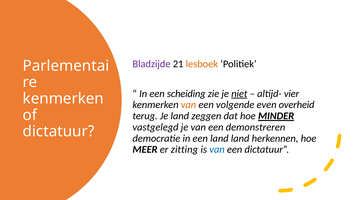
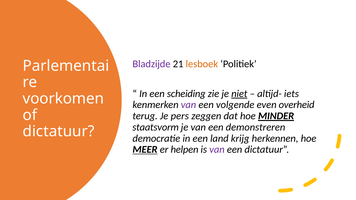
vier: vier -> iets
kenmerken at (63, 99): kenmerken -> voorkomen
van at (188, 105) colour: orange -> purple
Je land: land -> pers
vastgelegd: vastgelegd -> staatsvorm
land land: land -> krijg
MEER underline: none -> present
zitting: zitting -> helpen
van at (217, 150) colour: blue -> purple
